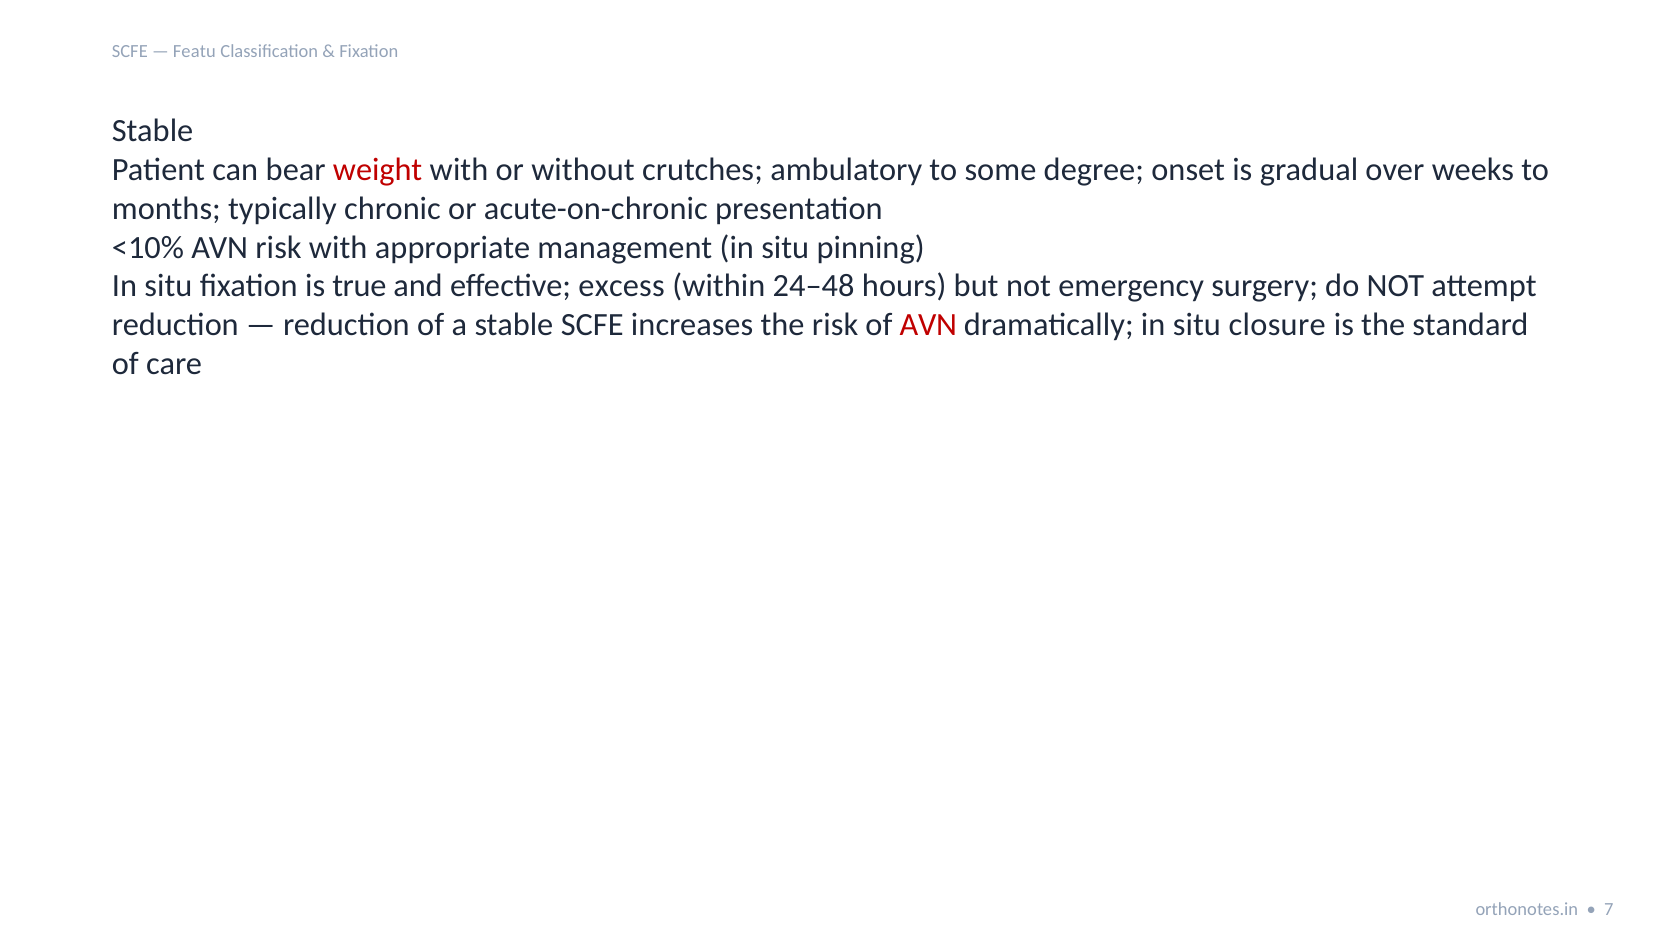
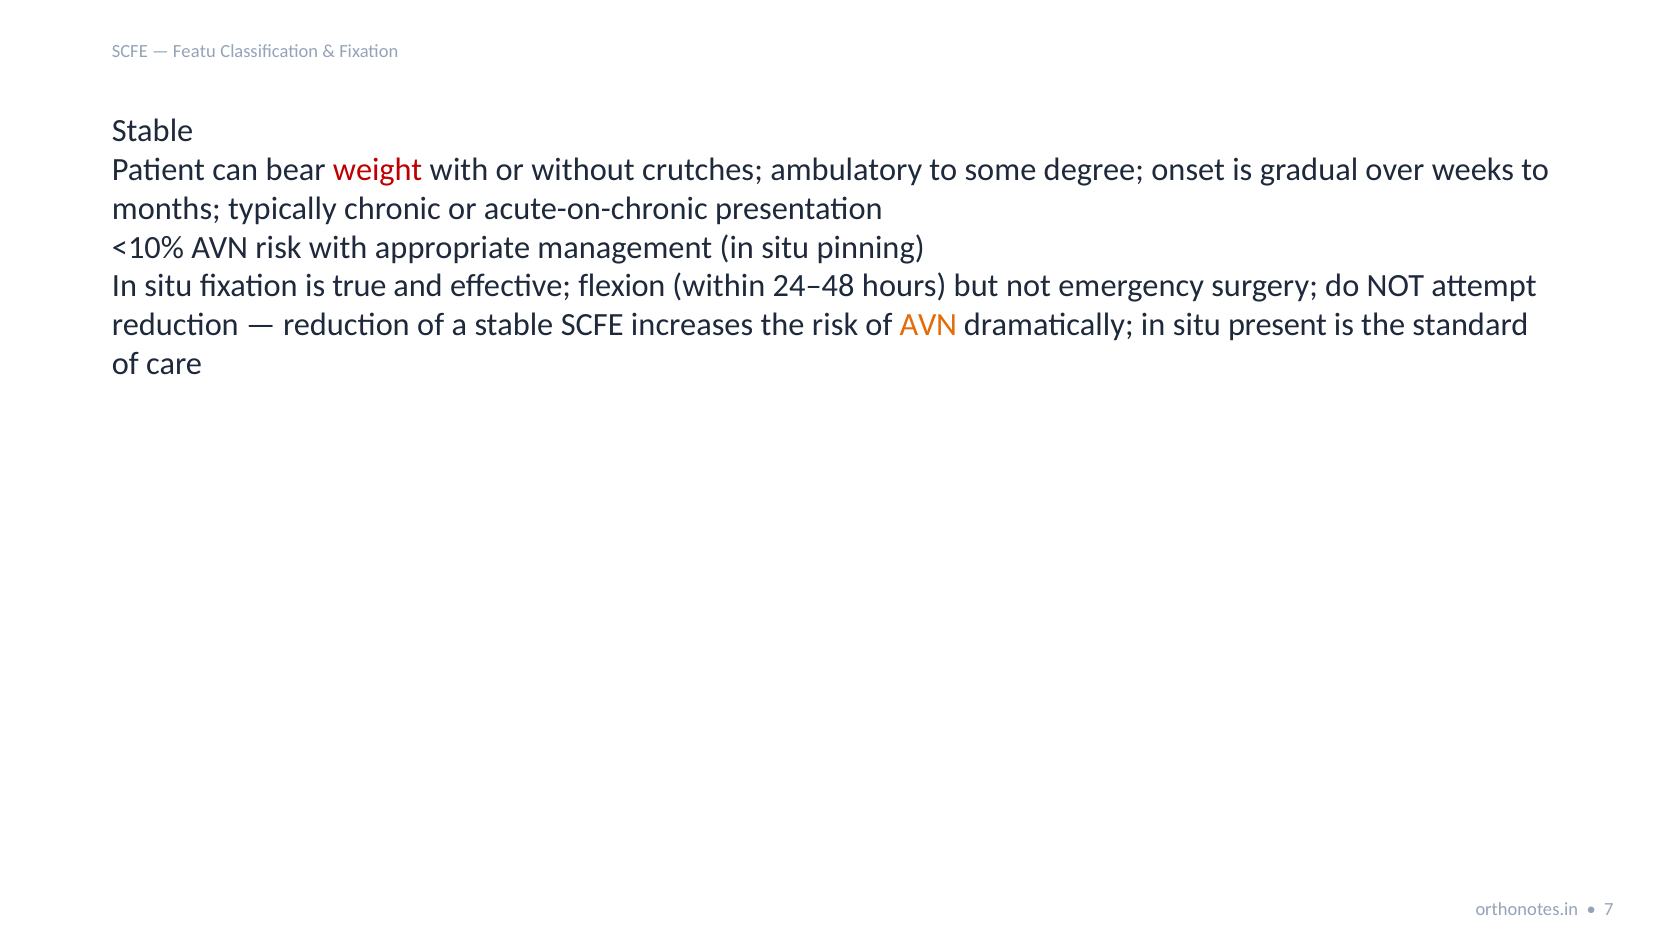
excess: excess -> flexion
AVN at (928, 325) colour: red -> orange
closure: closure -> present
